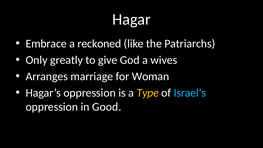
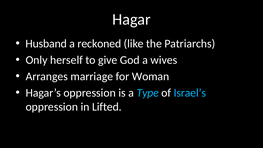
Embrace: Embrace -> Husband
greatly: greatly -> herself
Type colour: yellow -> light blue
Good: Good -> Lifted
